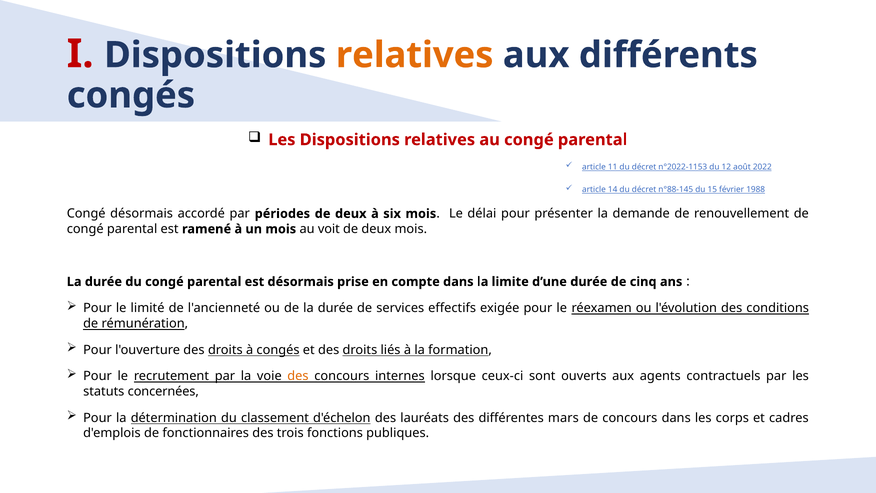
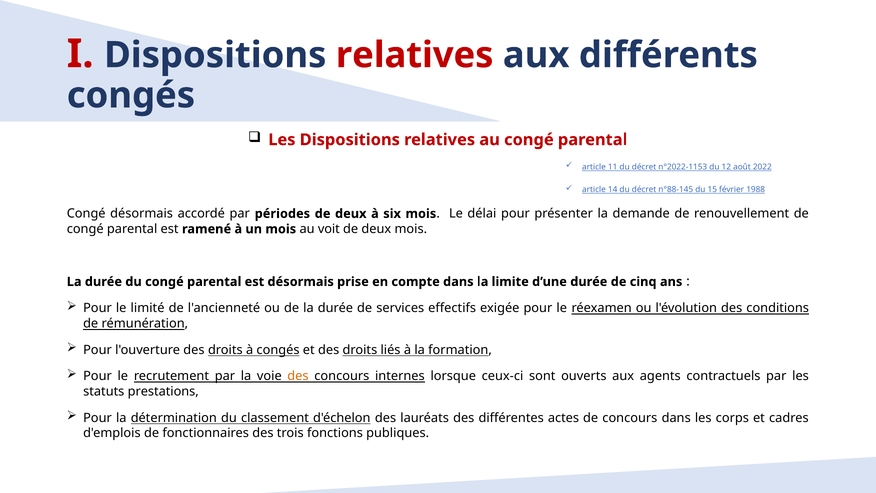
relatives at (415, 55) colour: orange -> red
concernées: concernées -> prestations
mars: mars -> actes
